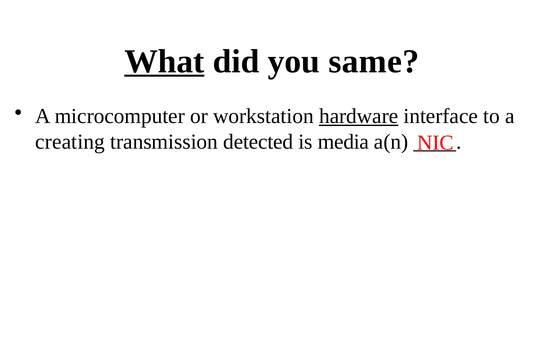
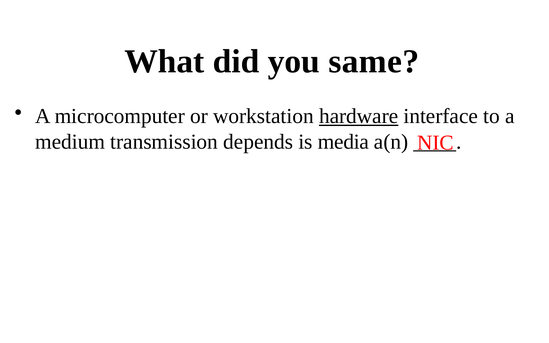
What underline: present -> none
creating: creating -> medium
detected: detected -> depends
